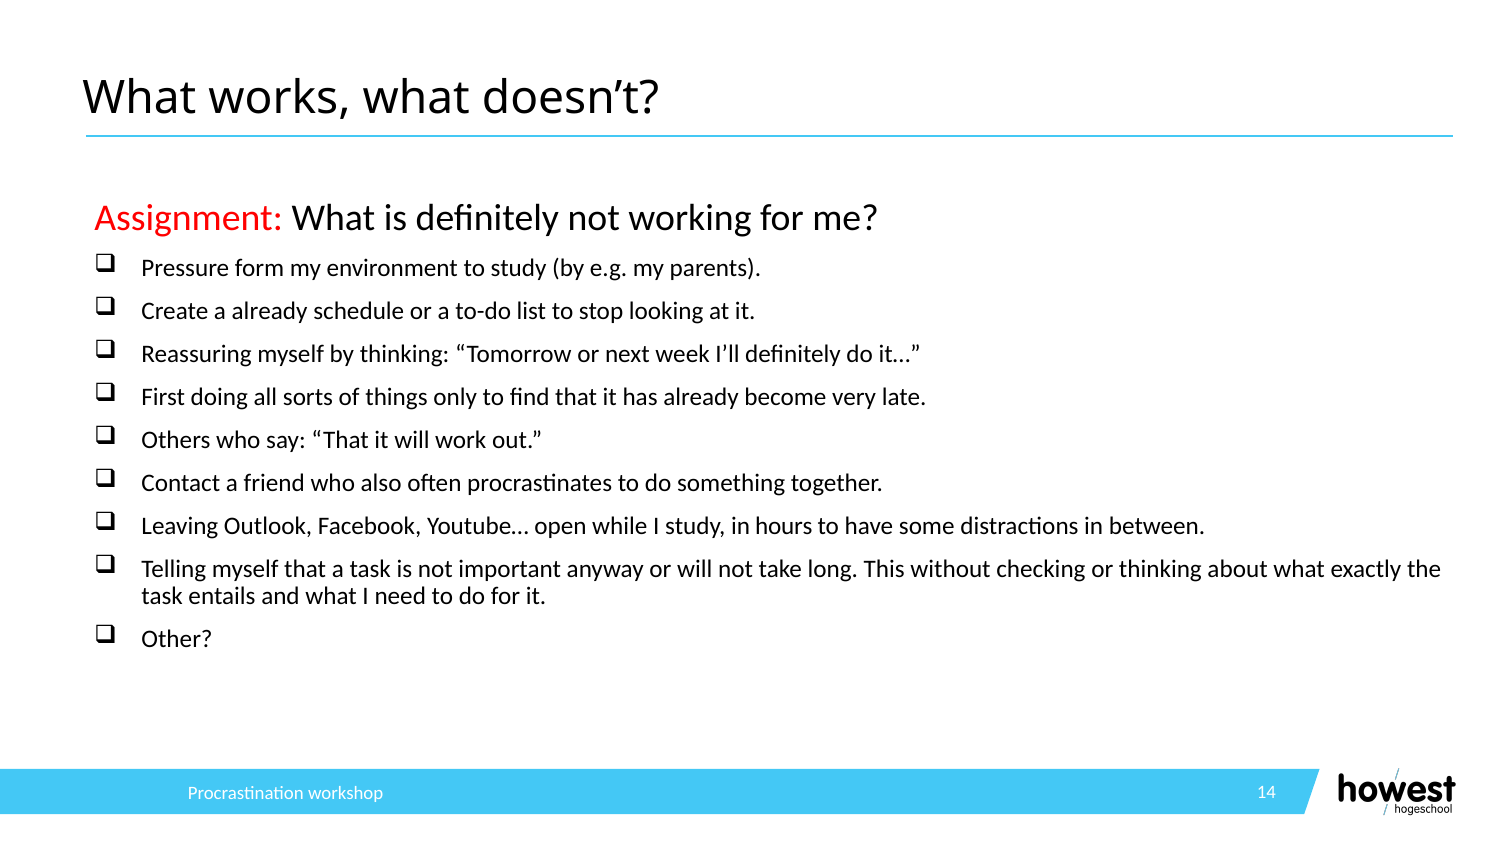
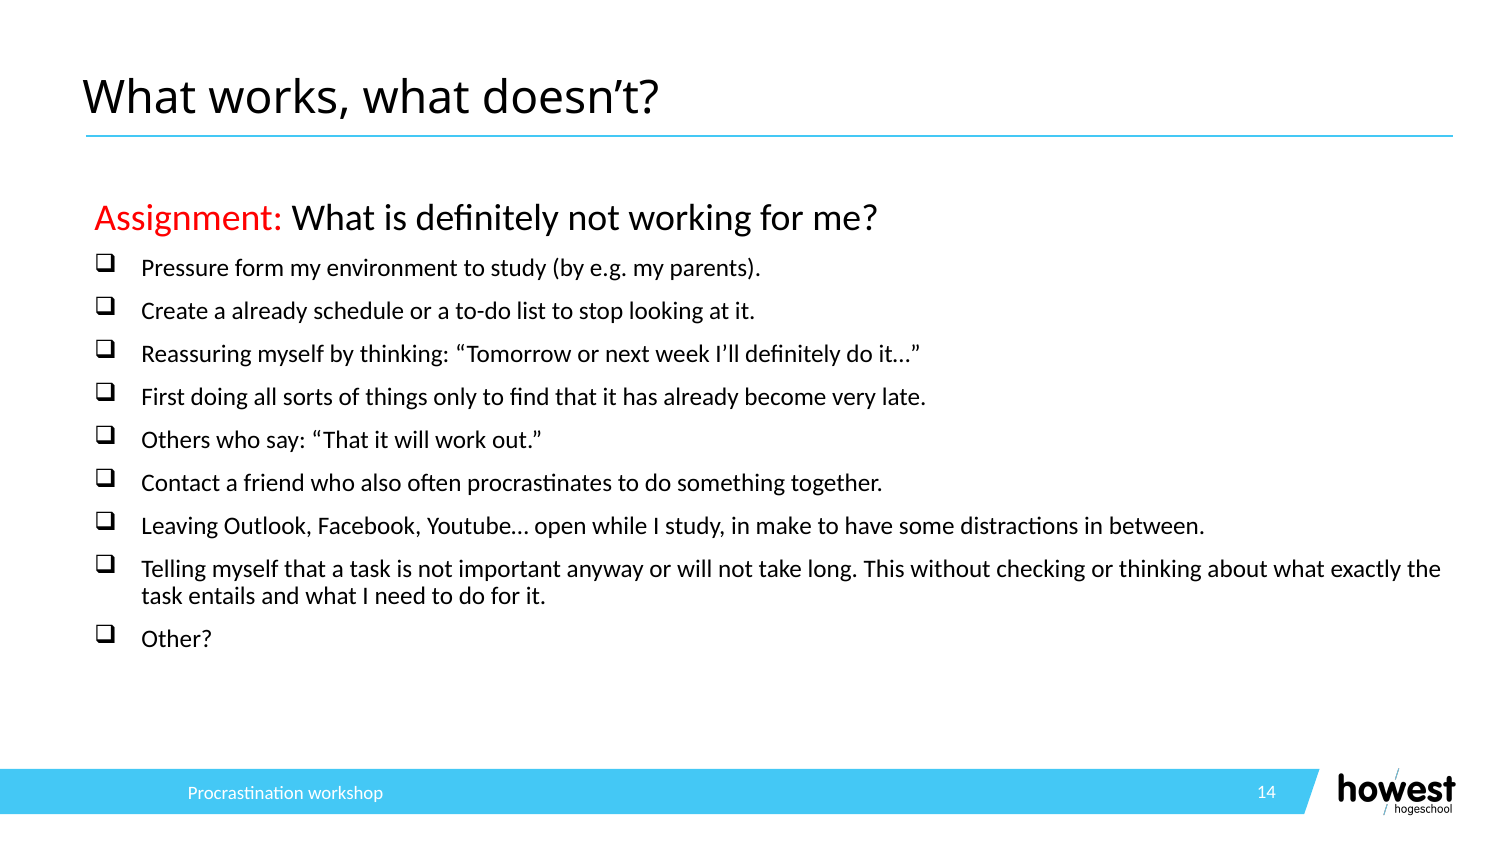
hours: hours -> make
